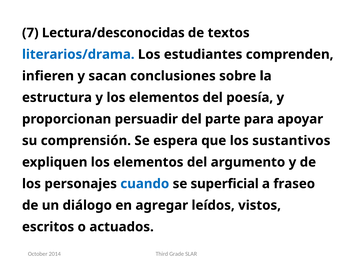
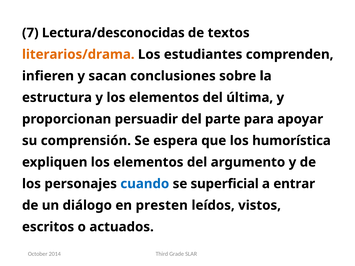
literarios/drama colour: blue -> orange
poesía: poesía -> última
sustantivos: sustantivos -> humorística
fraseo: fraseo -> entrar
agregar: agregar -> presten
